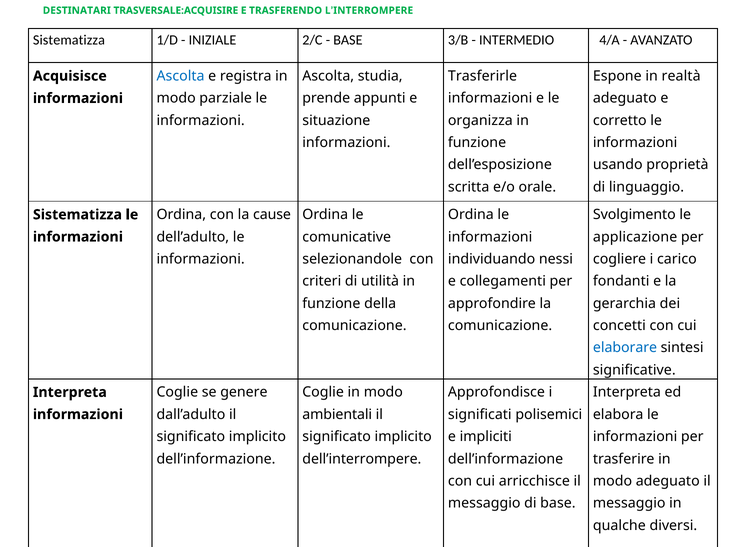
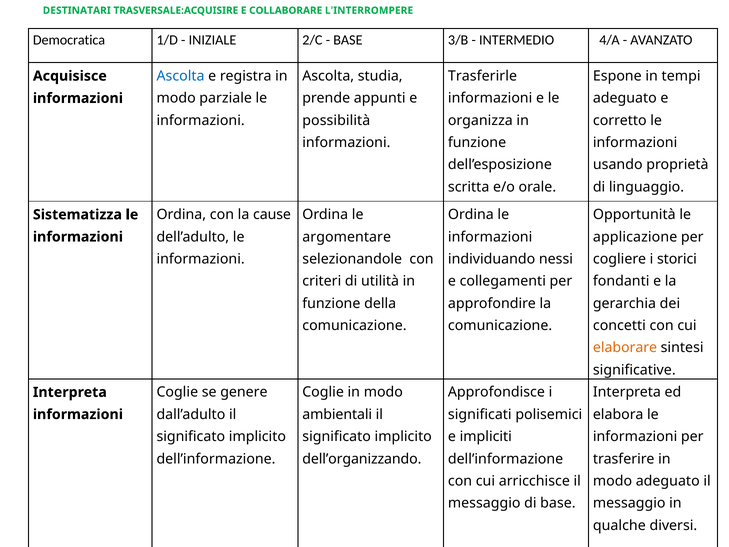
TRASFERENDO: TRASFERENDO -> COLLABORARE
Sistematizza at (69, 40): Sistematizza -> Democratica
realtà: realtà -> tempi
situazione: situazione -> possibilità
Svolgimento: Svolgimento -> Opportunità
comunicative: comunicative -> argomentare
carico: carico -> storici
elaborare colour: blue -> orange
dell’interrompere: dell’interrompere -> dell’organizzando
